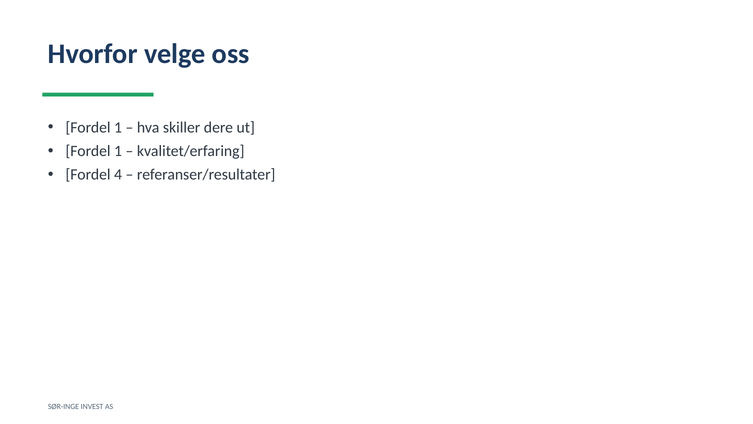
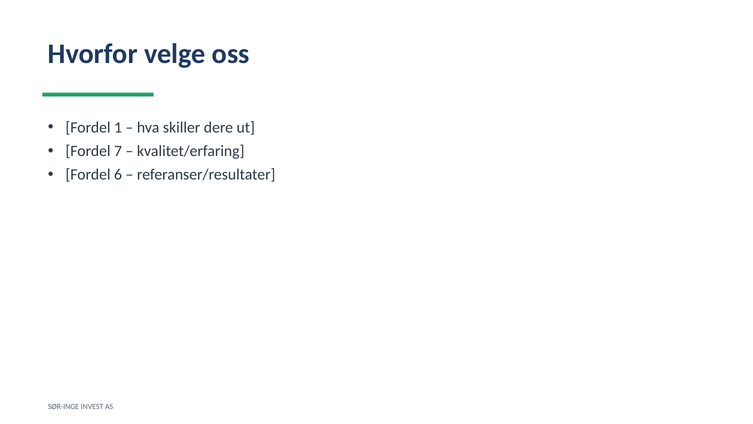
1 at (118, 151): 1 -> 7
4: 4 -> 6
